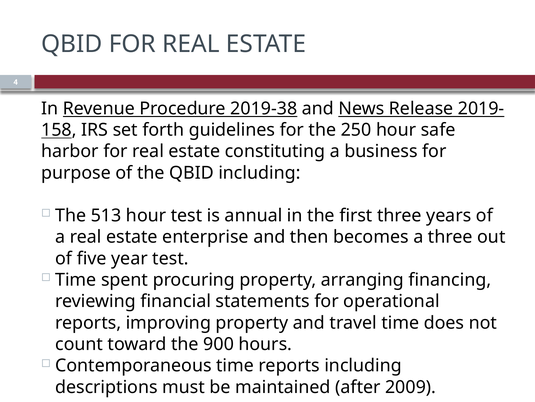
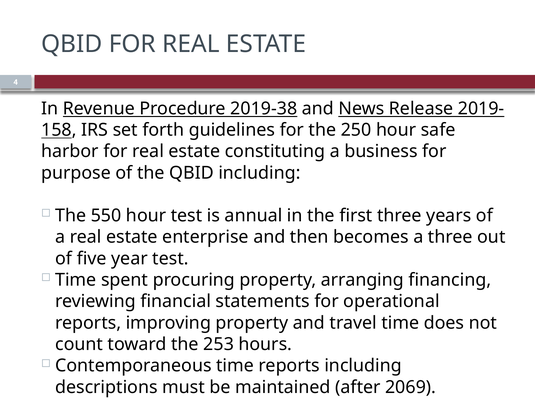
513: 513 -> 550
900: 900 -> 253
2009: 2009 -> 2069
